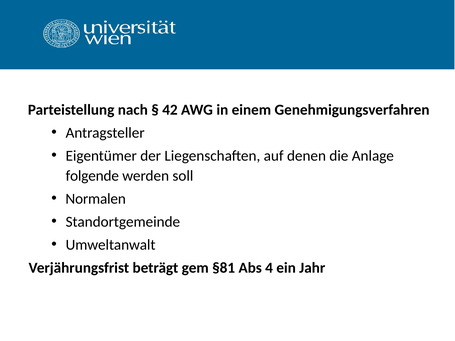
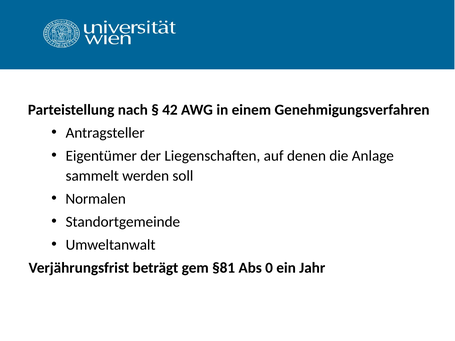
folgende: folgende -> sammelt
4: 4 -> 0
